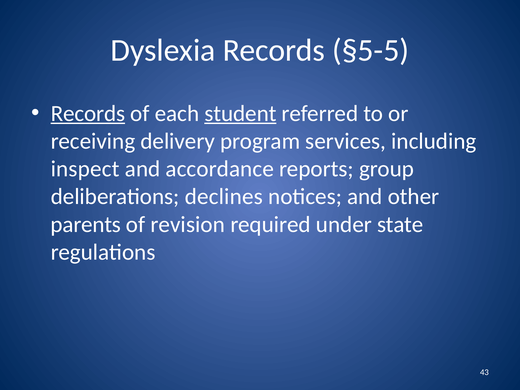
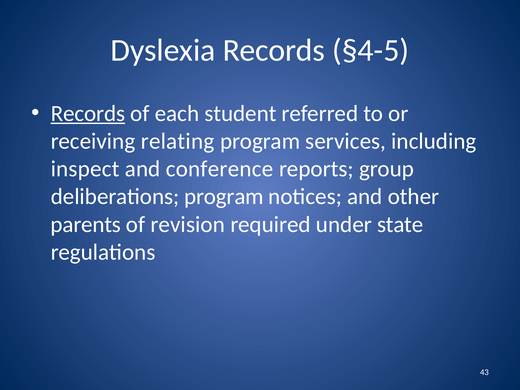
§5-5: §5-5 -> §4-5
student underline: present -> none
delivery: delivery -> relating
accordance: accordance -> conference
deliberations declines: declines -> program
